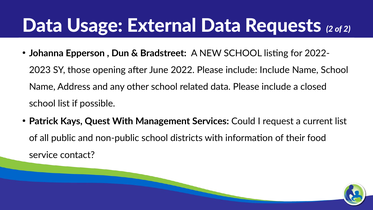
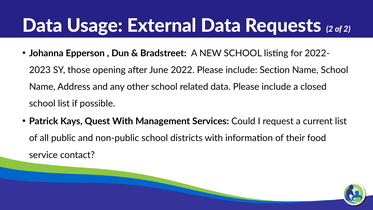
include Include: Include -> Section
